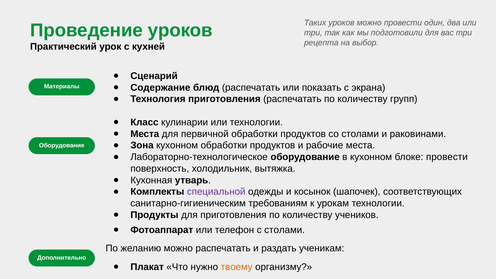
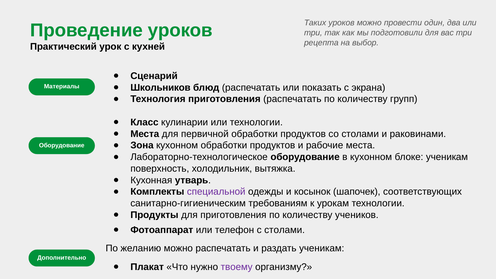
Содержание: Содержание -> Школьников
блоке провести: провести -> ученикам
твоему colour: orange -> purple
